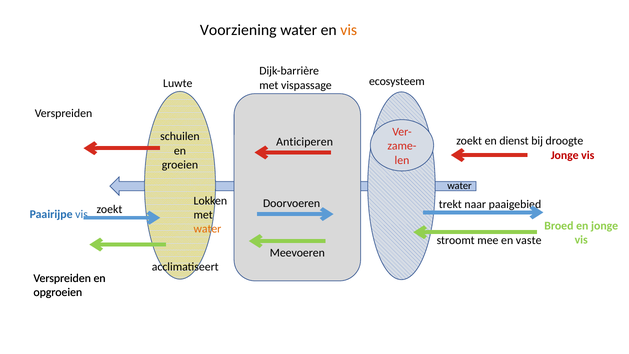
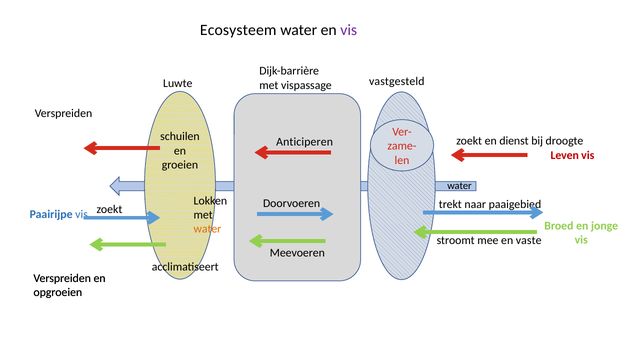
Voorziening: Voorziening -> Ecosysteem
vis at (349, 30) colour: orange -> purple
ecosysteem: ecosysteem -> vastgesteld
Jonge at (565, 155): Jonge -> Leven
